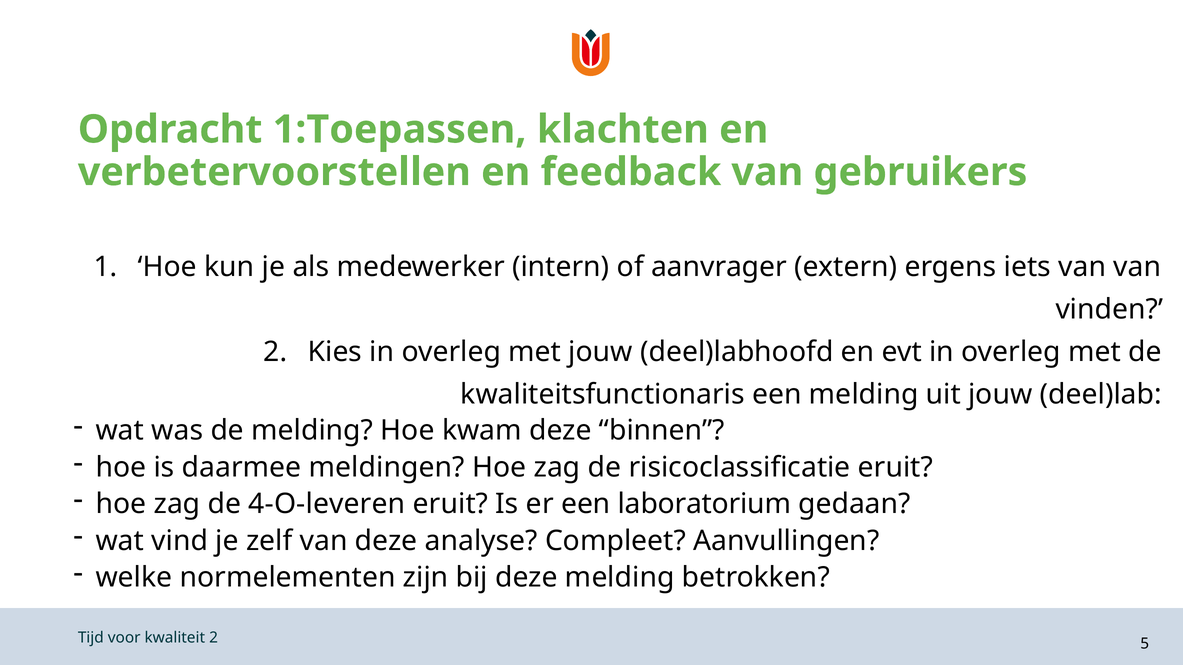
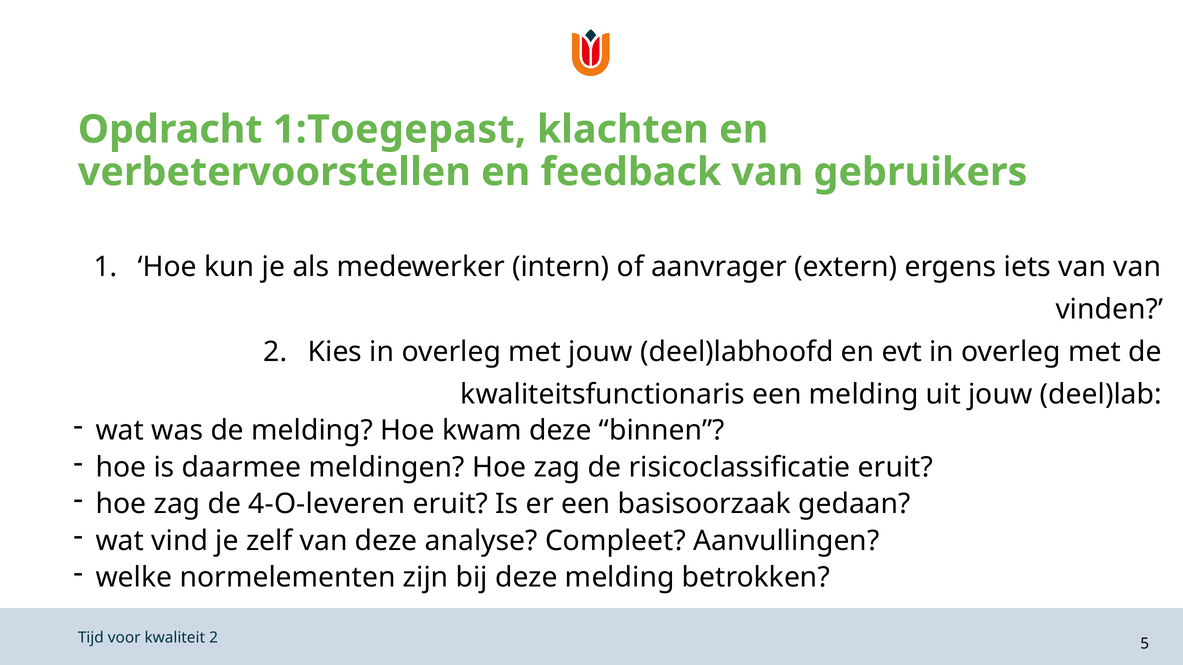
1:Toepassen: 1:Toepassen -> 1:Toegepast
laboratorium: laboratorium -> basisoorzaak
